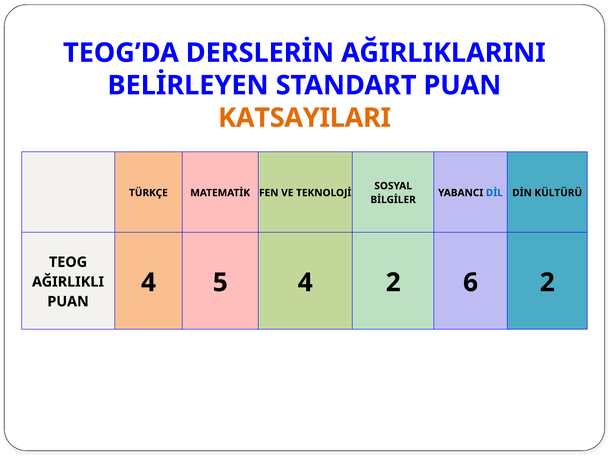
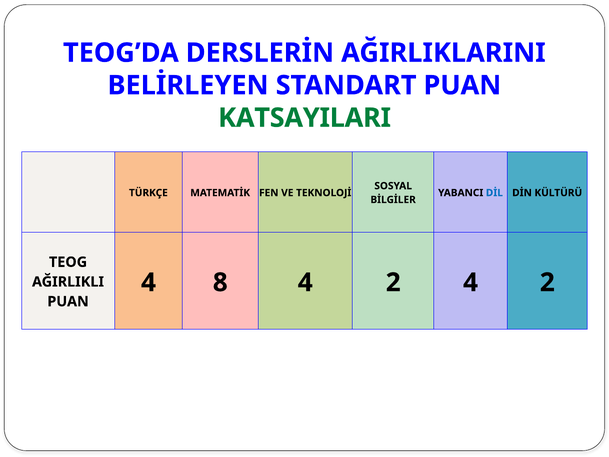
KATSAYILARI colour: orange -> green
5: 5 -> 8
2 6: 6 -> 4
